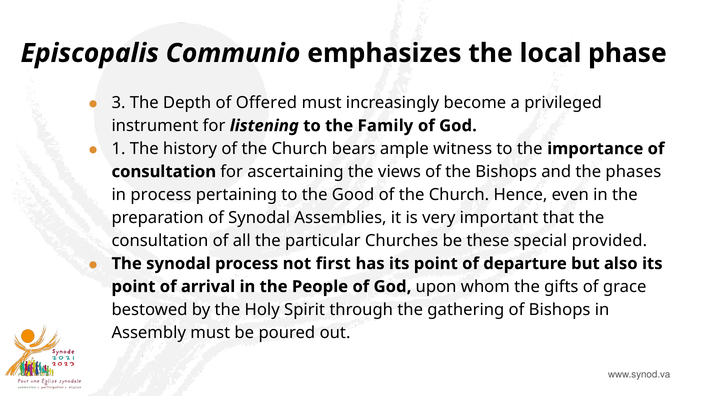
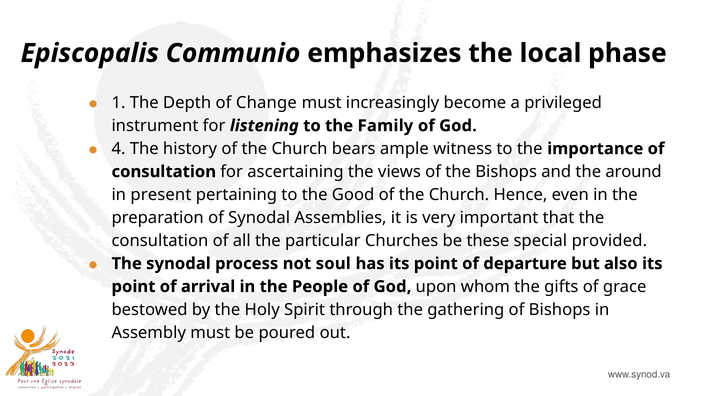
3: 3 -> 1
Offered: Offered -> Change
1: 1 -> 4
phases: phases -> around
in process: process -> present
first: first -> soul
